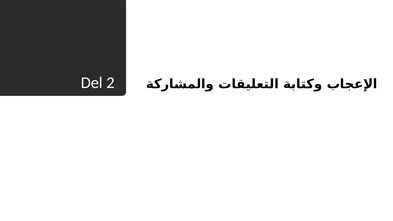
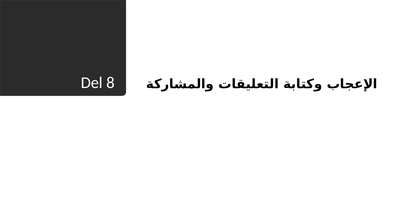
2: 2 -> 8
